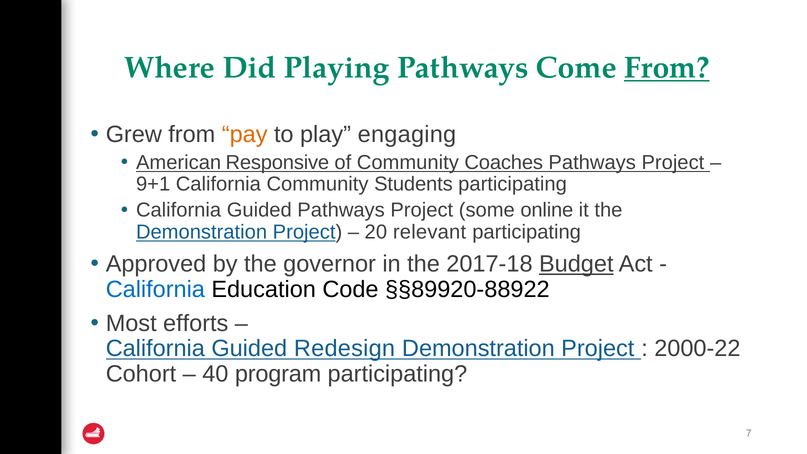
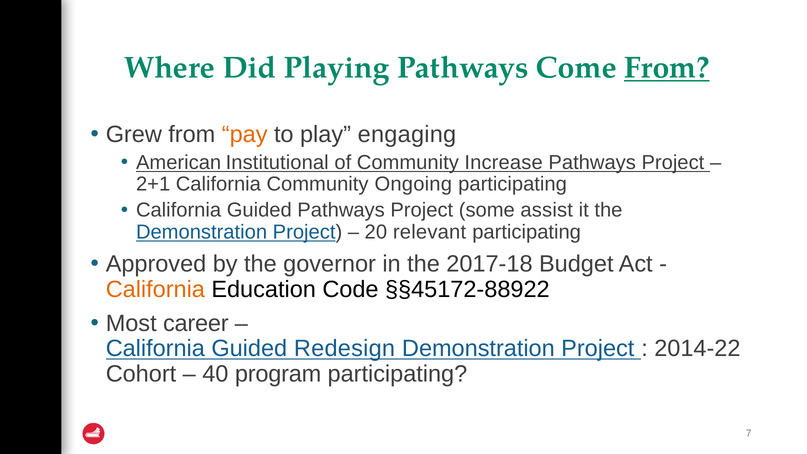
Responsive: Responsive -> Institutional
Coaches: Coaches -> Increase
9+1: 9+1 -> 2+1
Students: Students -> Ongoing
online: online -> assist
Budget underline: present -> none
California at (155, 289) colour: blue -> orange
§§89920-88922: §§89920-88922 -> §§45172-88922
efforts: efforts -> career
2000-22: 2000-22 -> 2014-22
